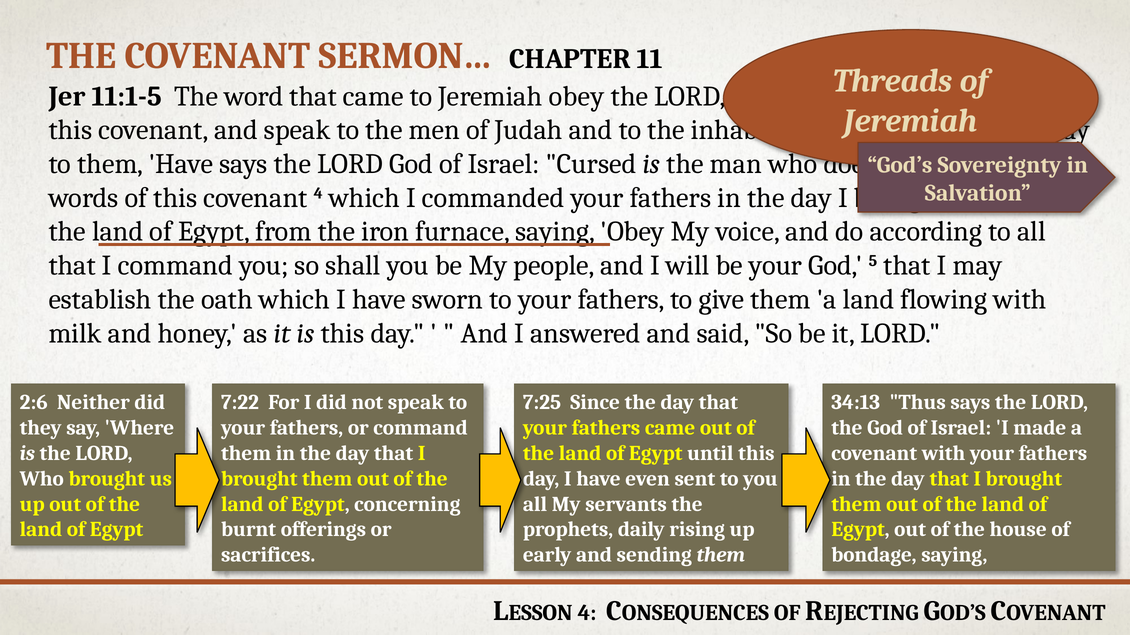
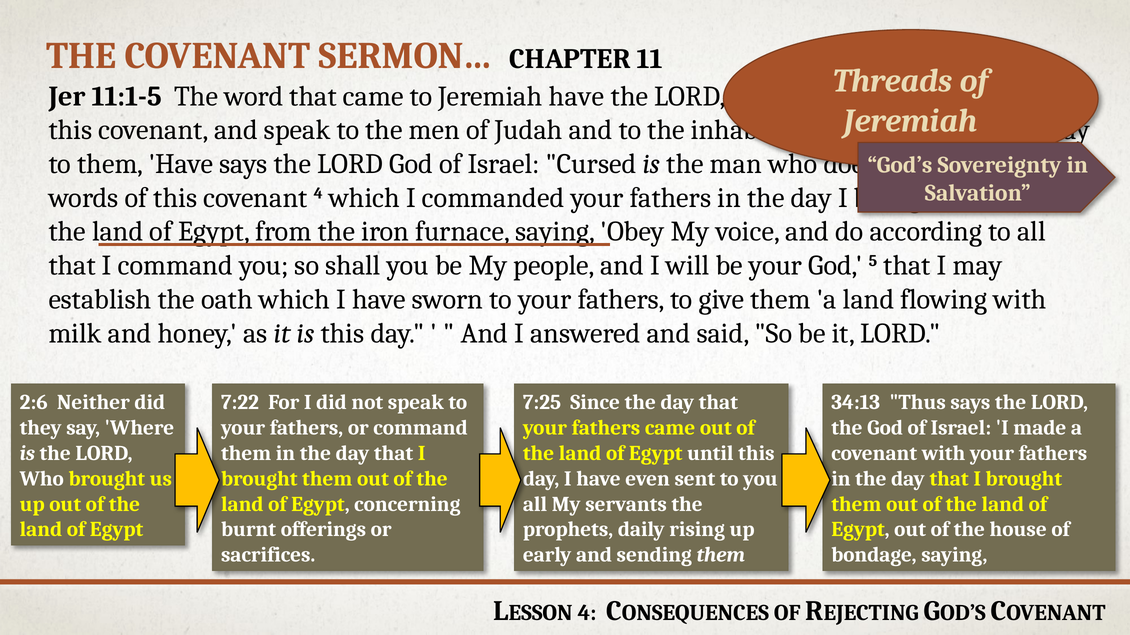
Jeremiah obey: obey -> have
